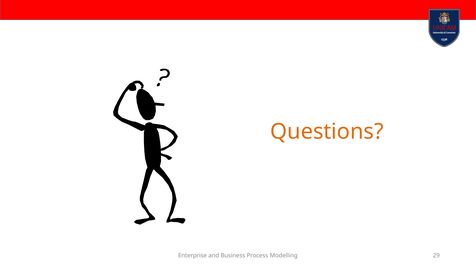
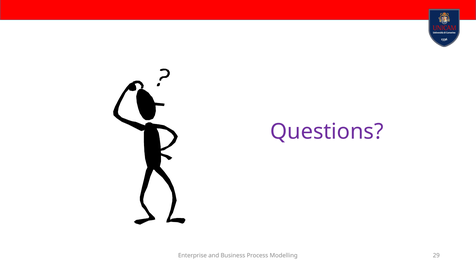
Questions colour: orange -> purple
